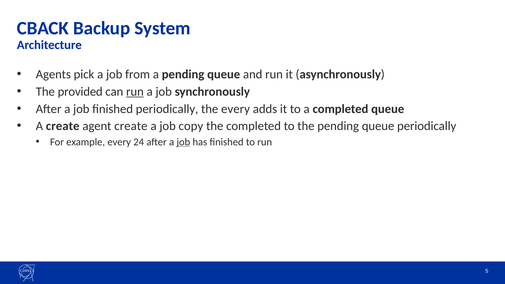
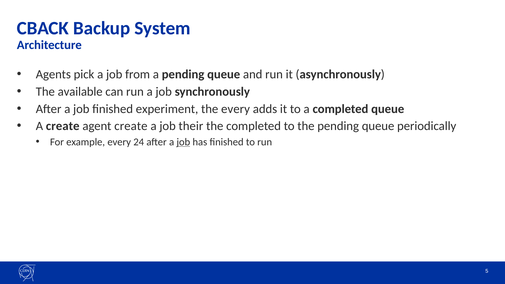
provided: provided -> available
run at (135, 92) underline: present -> none
finished periodically: periodically -> experiment
copy: copy -> their
